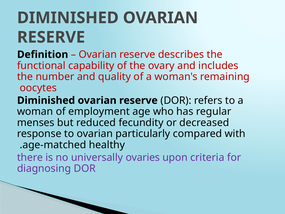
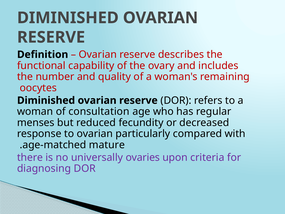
employment: employment -> consultation
healthy: healthy -> mature
